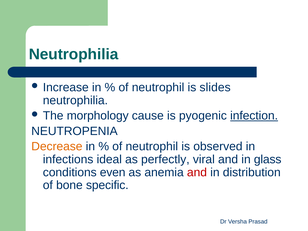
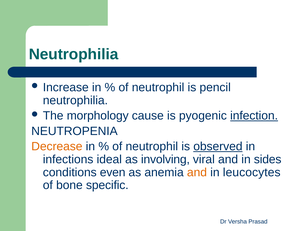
slides: slides -> pencil
observed underline: none -> present
perfectly: perfectly -> involving
glass: glass -> sides
and at (197, 172) colour: red -> orange
distribution: distribution -> leucocytes
